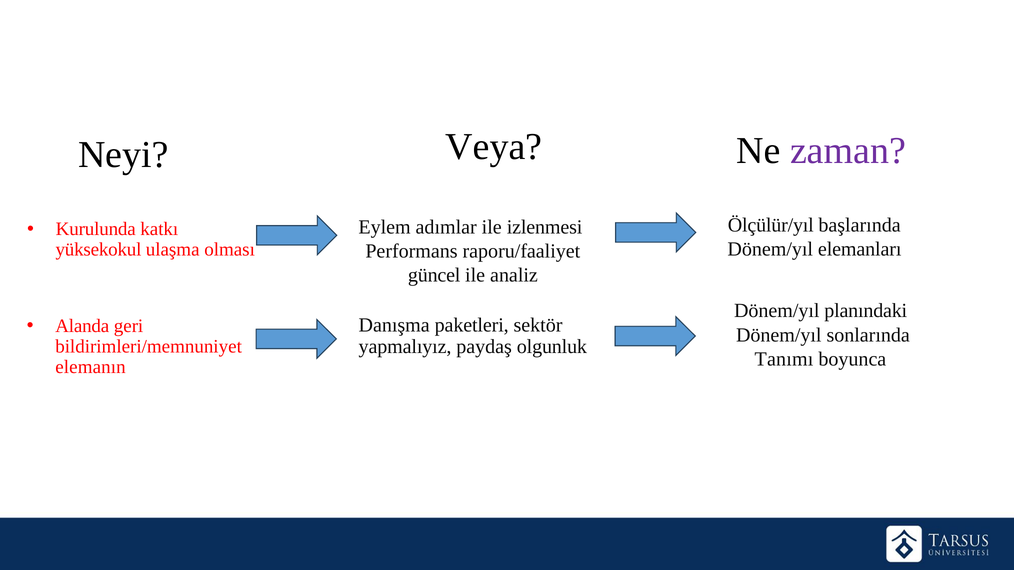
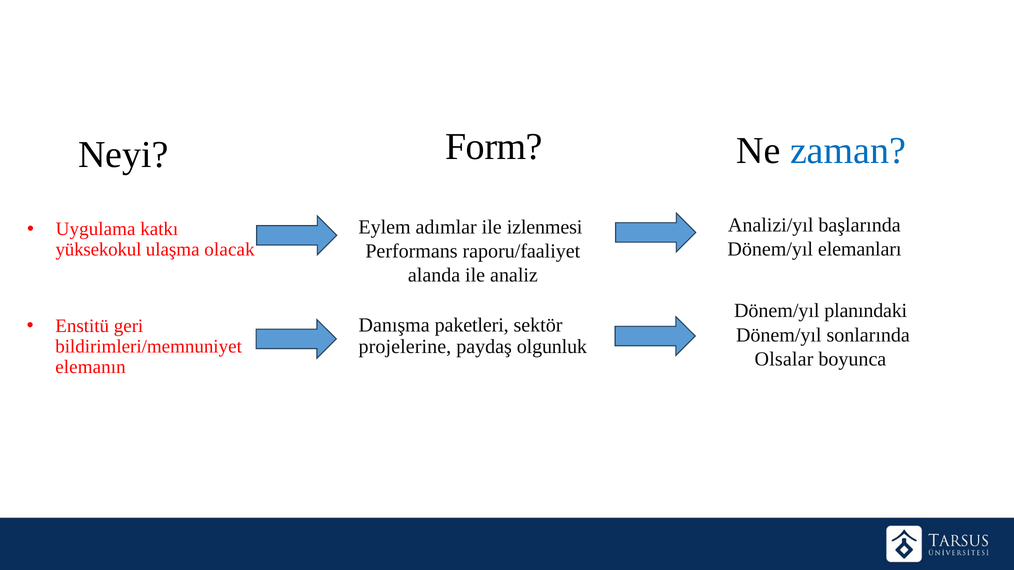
Veya: Veya -> Form
zaman colour: purple -> blue
Ölçülür/yıl: Ölçülür/yıl -> Analizi/yıl
Kurulunda: Kurulunda -> Uygulama
olması: olması -> olacak
güncel: güncel -> alanda
Alanda: Alanda -> Enstitü
yapmalıyız: yapmalıyız -> projelerine
Tanımı: Tanımı -> Olsalar
